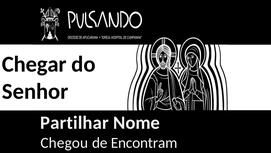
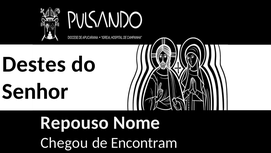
Chegar: Chegar -> Destes
Partilhar: Partilhar -> Repouso
